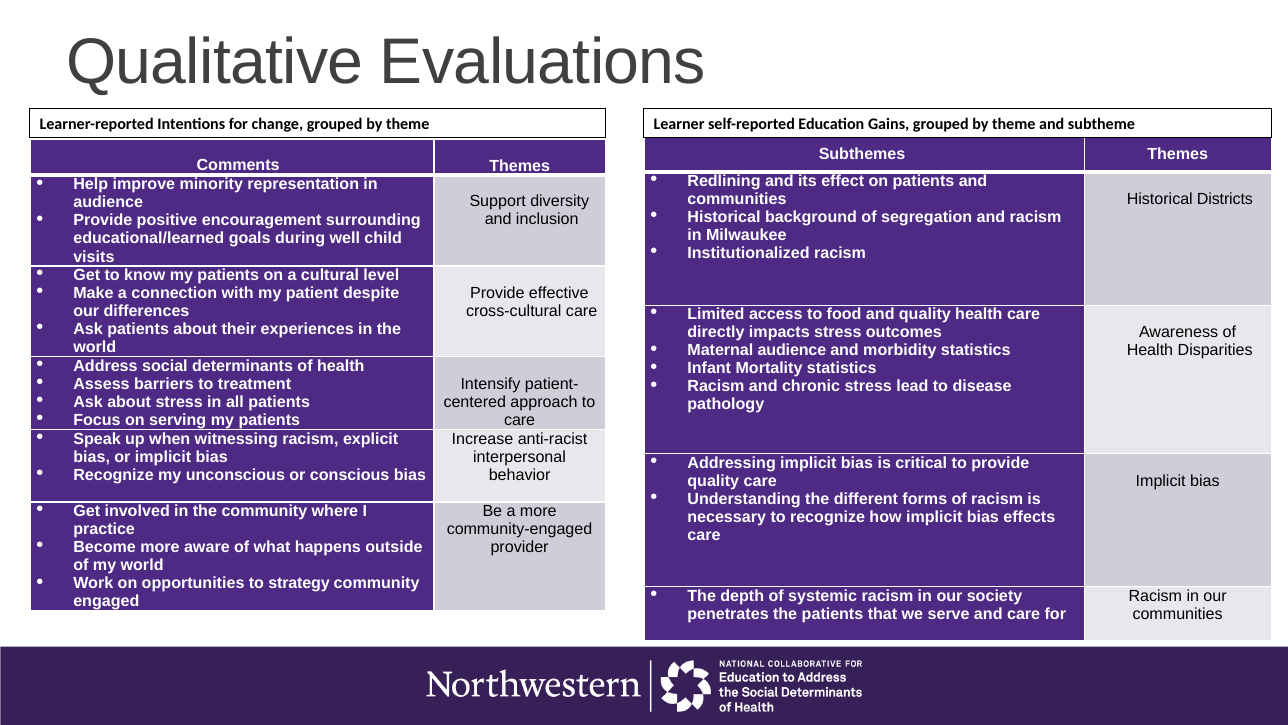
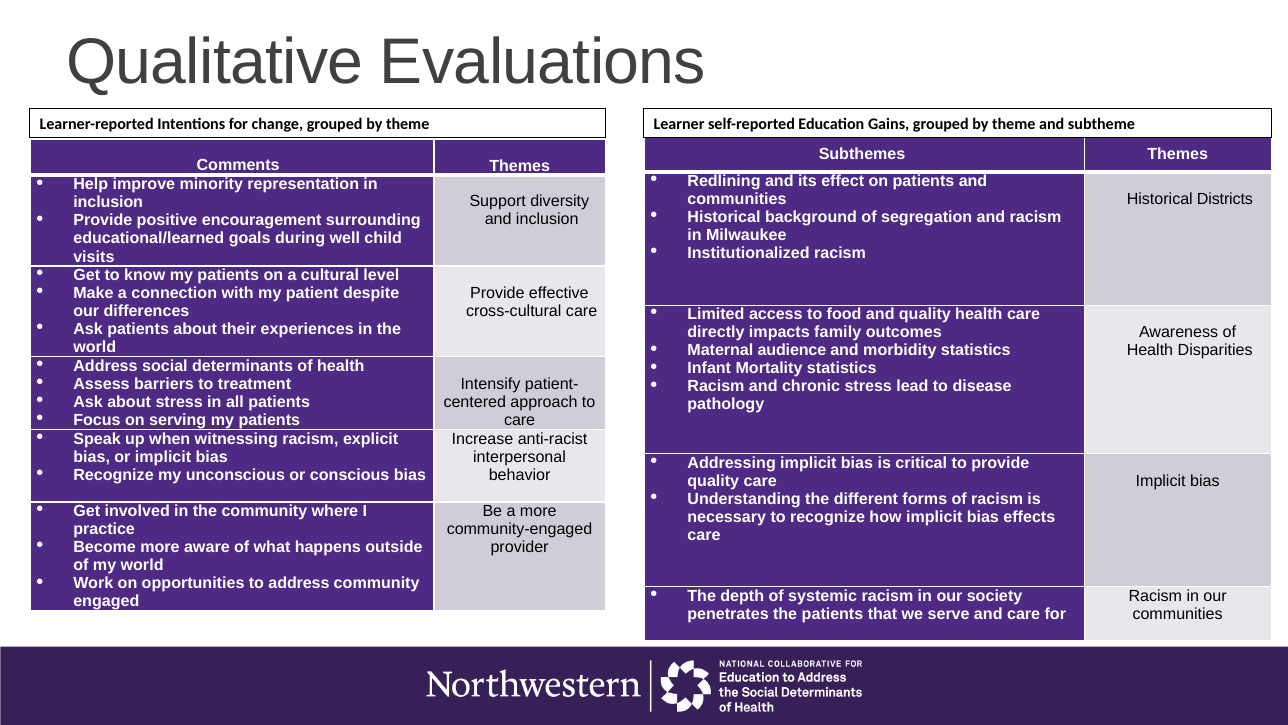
audience at (108, 202): audience -> inclusion
impacts stress: stress -> family
to strategy: strategy -> address
